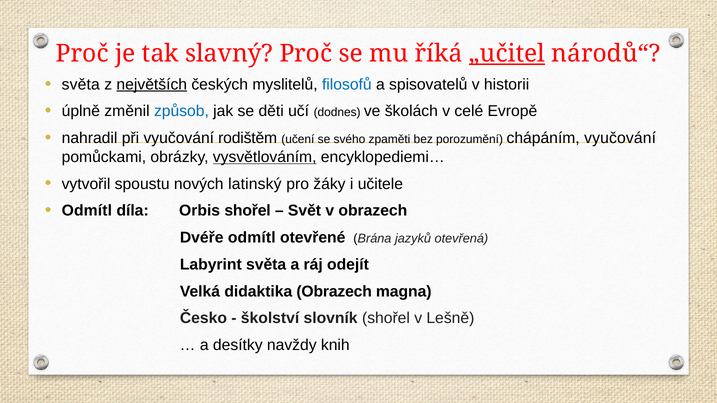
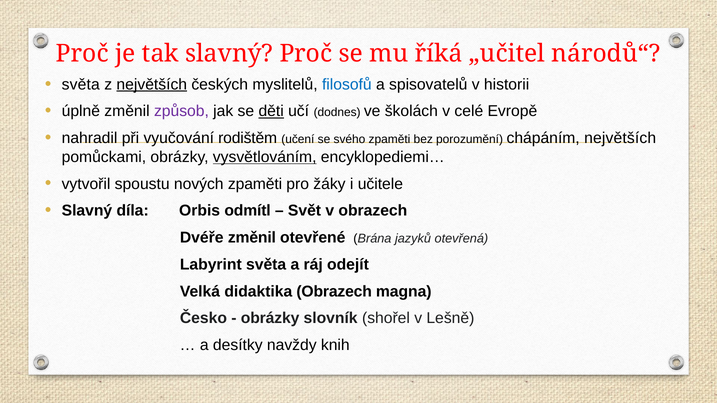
„učitel underline: present -> none
způsob colour: blue -> purple
děti underline: none -> present
chápáním vyučování: vyučování -> největších
nových latinský: latinský -> zpaměti
Odmítl at (87, 211): Odmítl -> Slavný
Orbis shořel: shořel -> odmítl
Dvéře odmítl: odmítl -> změnil
školství at (270, 318): školství -> obrázky
